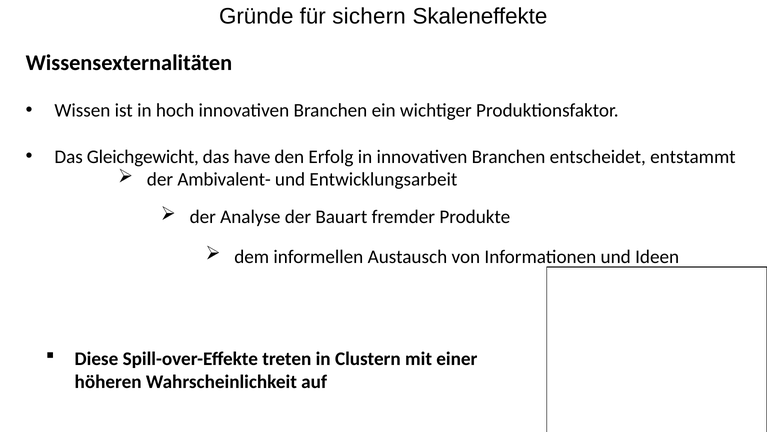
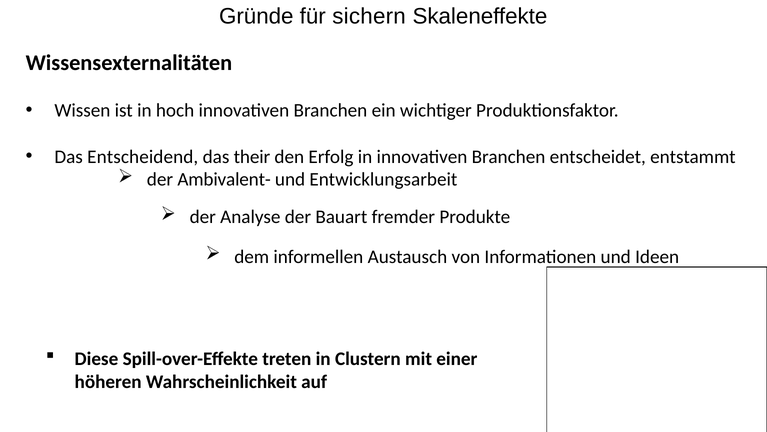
Gleichgewicht: Gleichgewicht -> Entscheidend
have: have -> their
